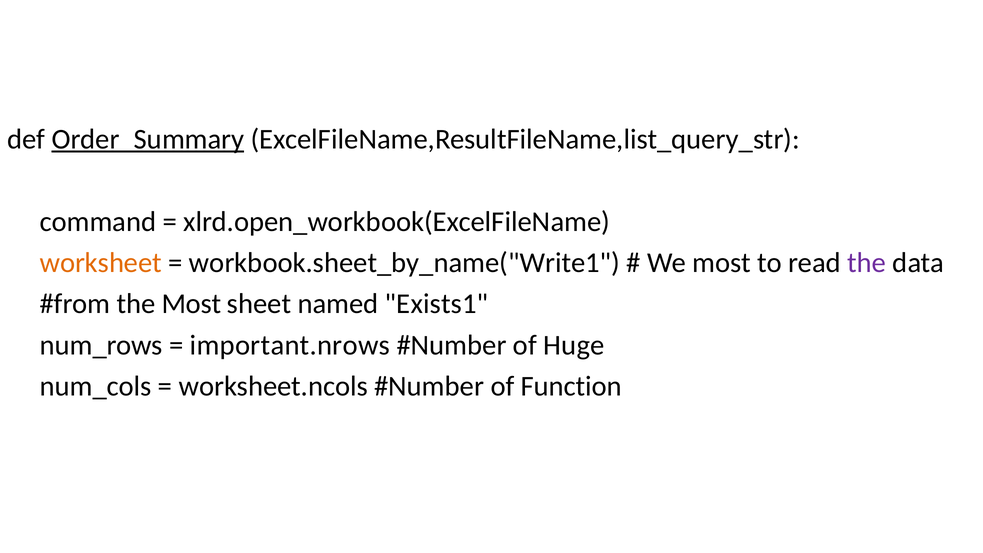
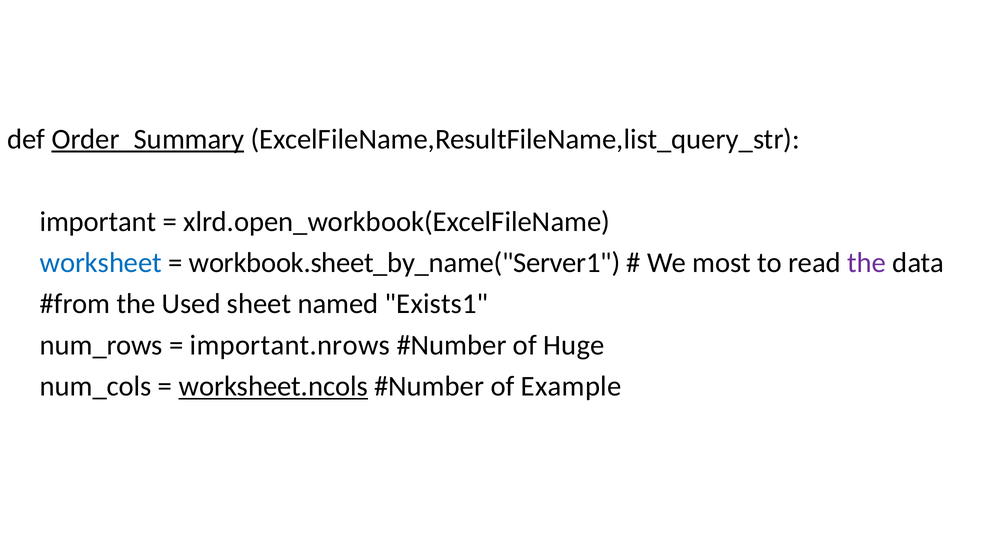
command: command -> important
worksheet colour: orange -> blue
workbook.sheet_by_name("Write1: workbook.sheet_by_name("Write1 -> workbook.sheet_by_name("Server1
the Most: Most -> Used
worksheet.ncols underline: none -> present
Function: Function -> Example
